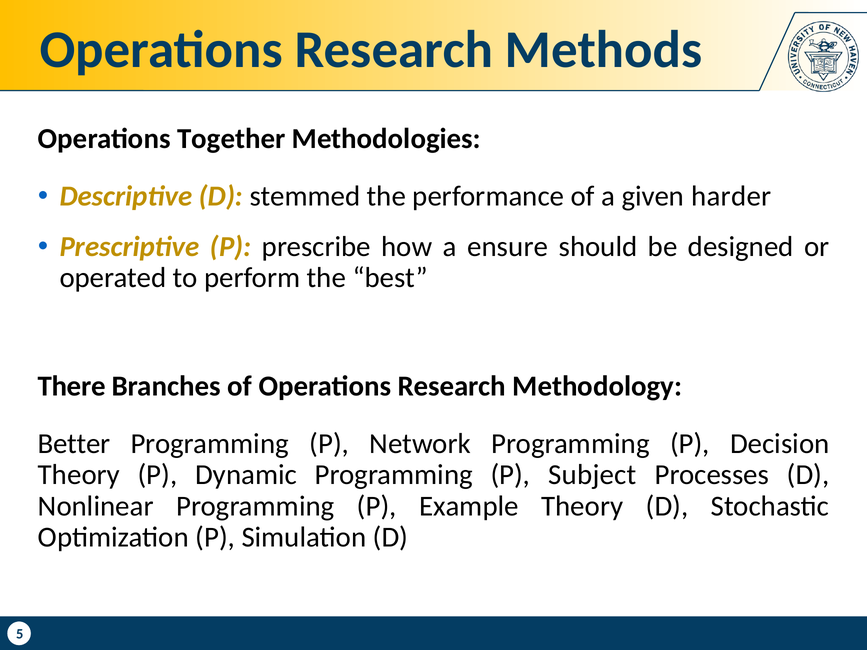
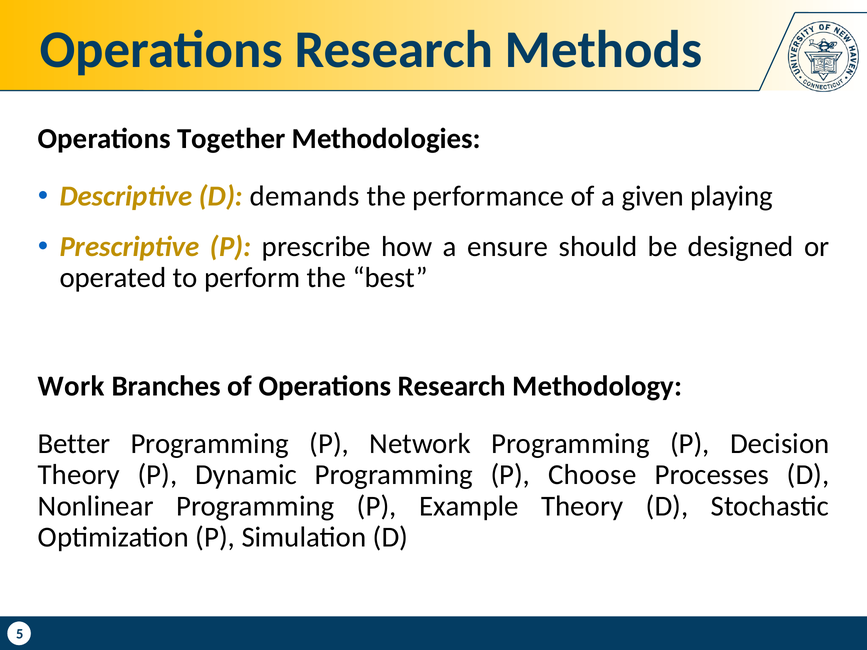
stemmed: stemmed -> demands
harder: harder -> playing
There: There -> Work
Subject: Subject -> Choose
